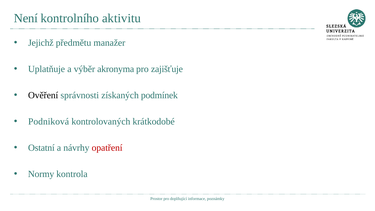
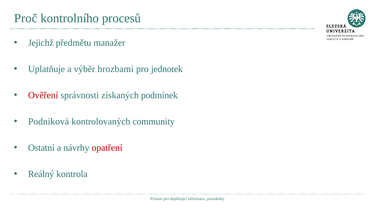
Není: Není -> Proč
aktivitu: aktivitu -> procesů
akronyma: akronyma -> hrozbami
zajišťuje: zajišťuje -> jednotek
Ověření colour: black -> red
krátkodobé: krátkodobé -> community
Normy: Normy -> Reálný
